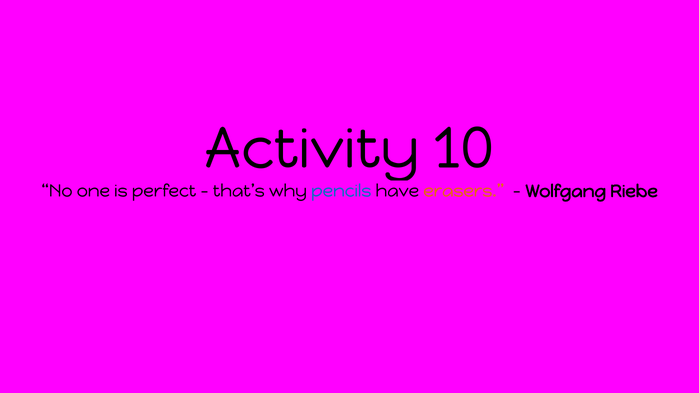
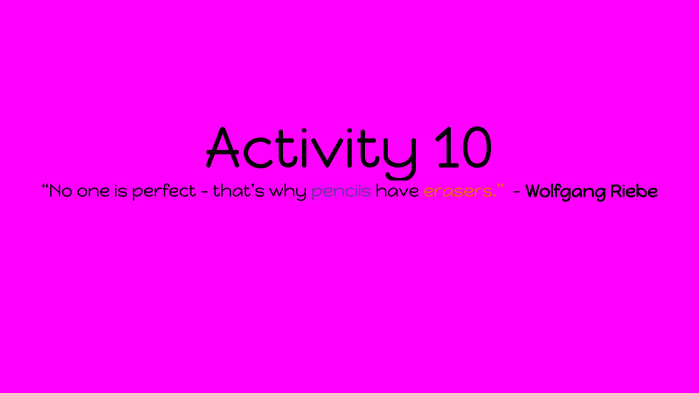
pencils colour: blue -> purple
